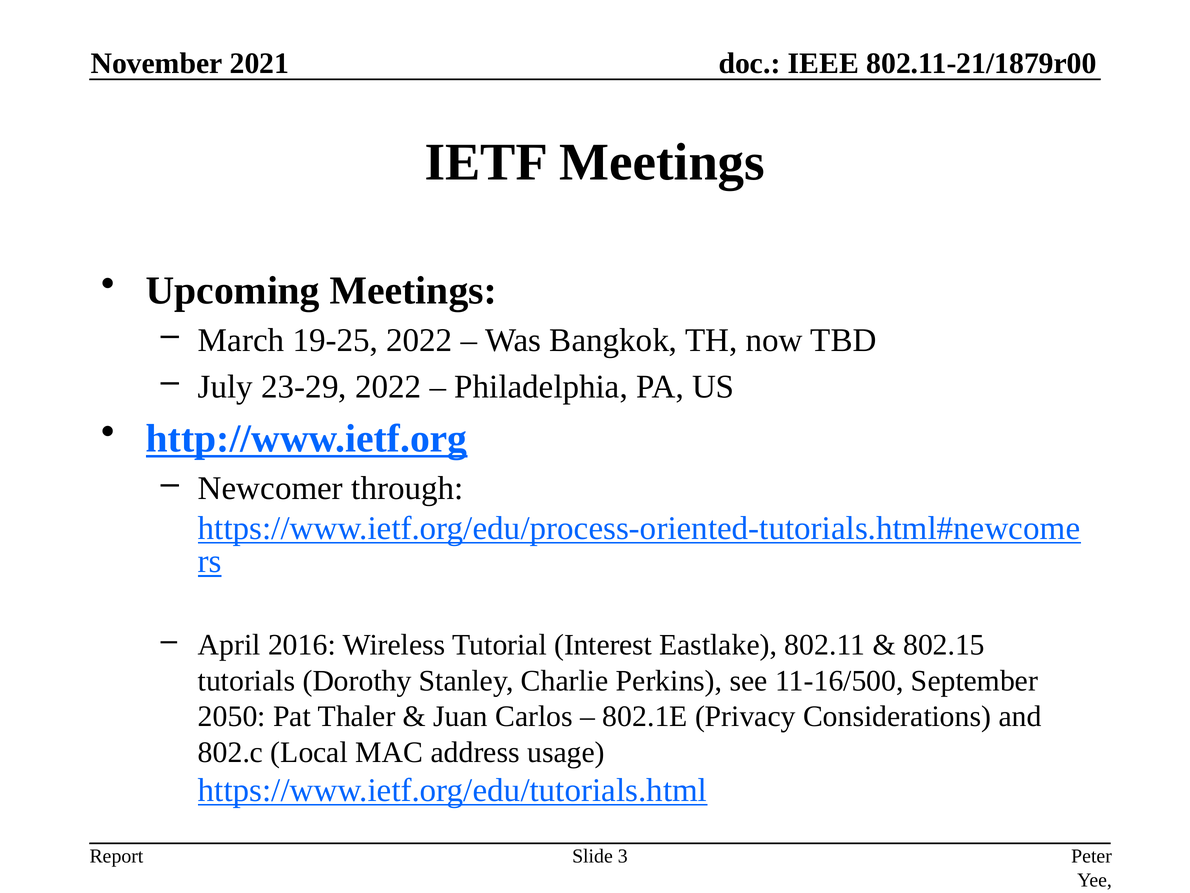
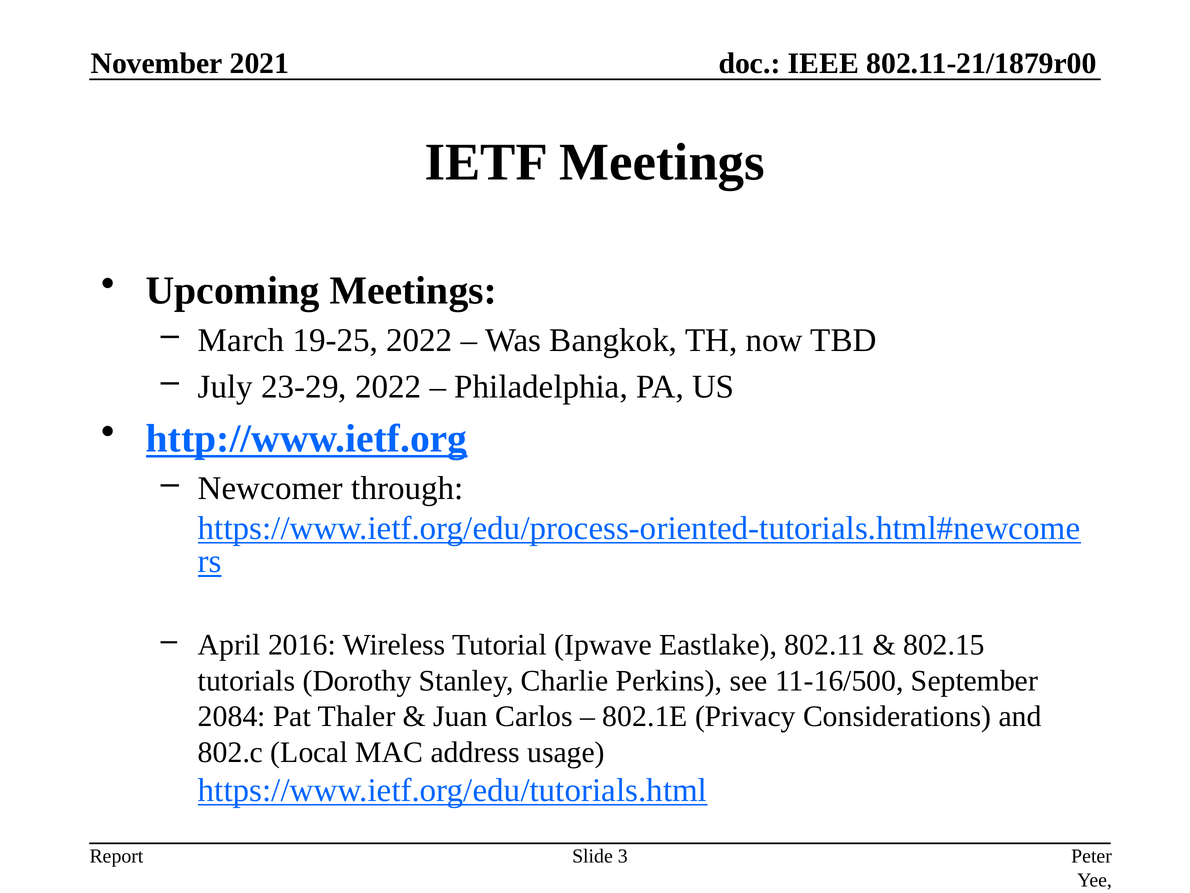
Interest: Interest -> Ipwave
2050: 2050 -> 2084
